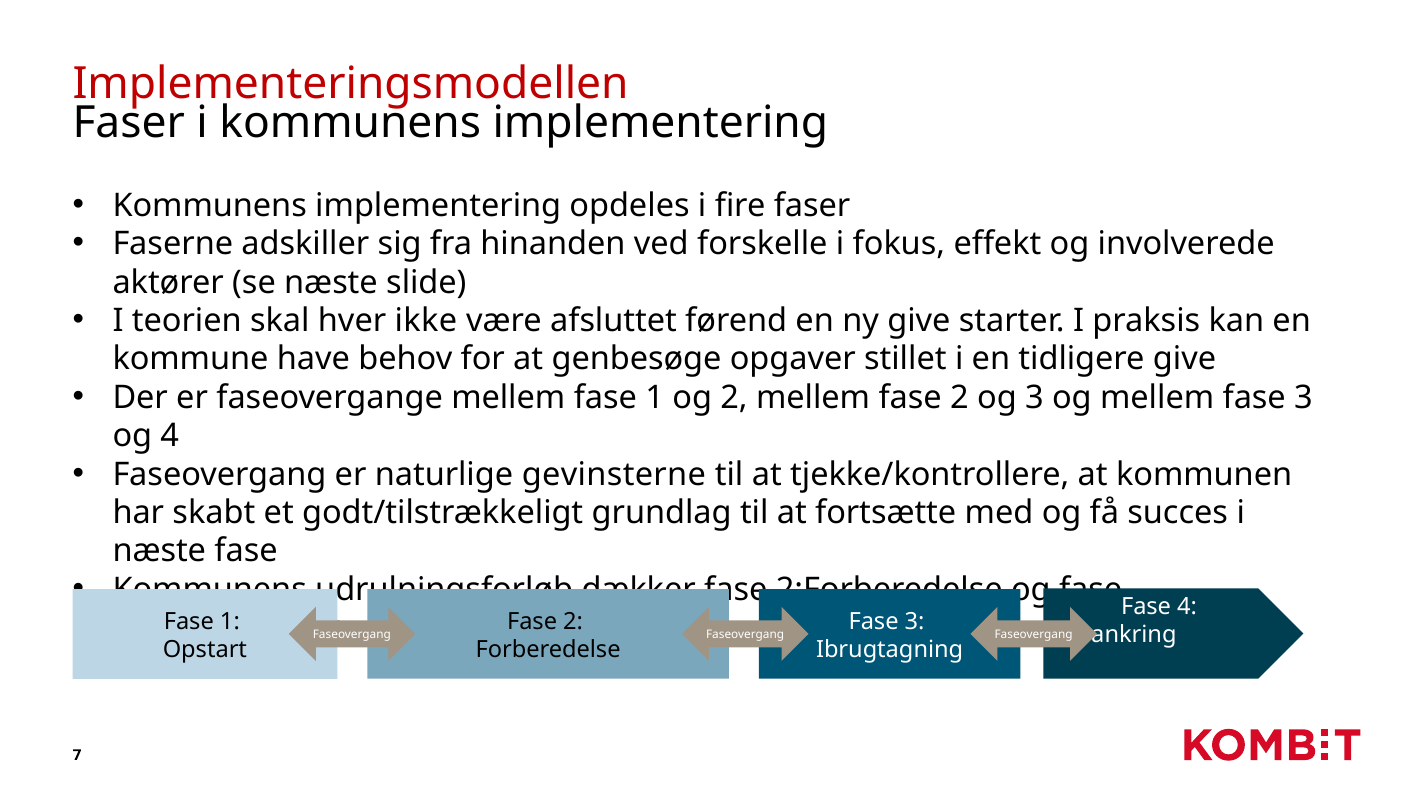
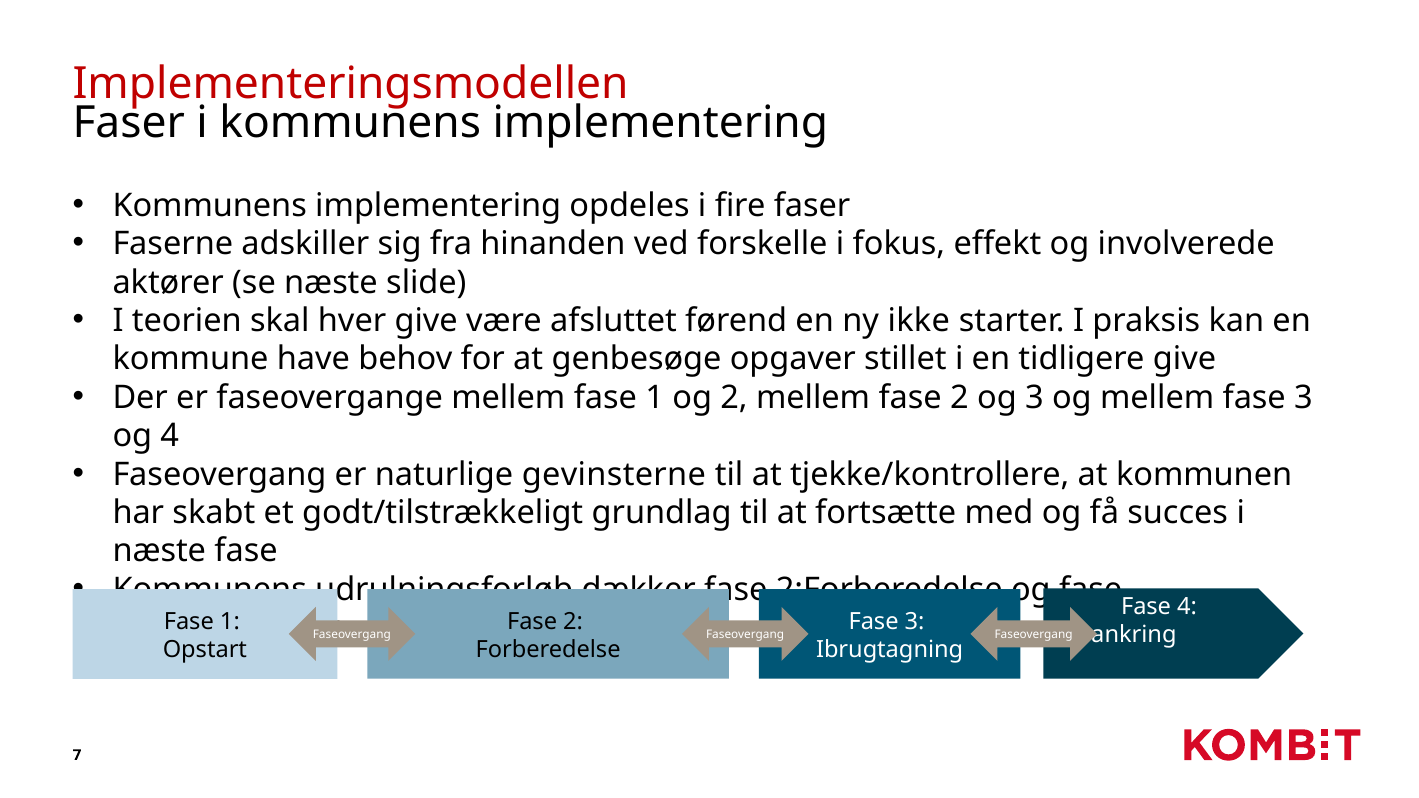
hver ikke: ikke -> give
ny give: give -> ikke
